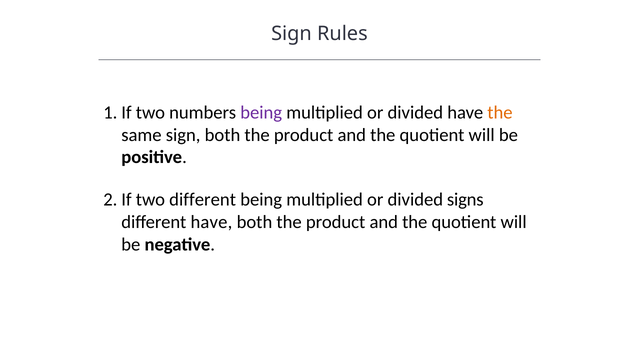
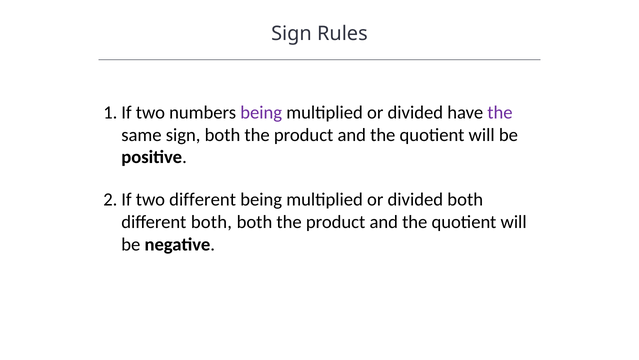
the at (500, 112) colour: orange -> purple
divided signs: signs -> both
different have: have -> both
